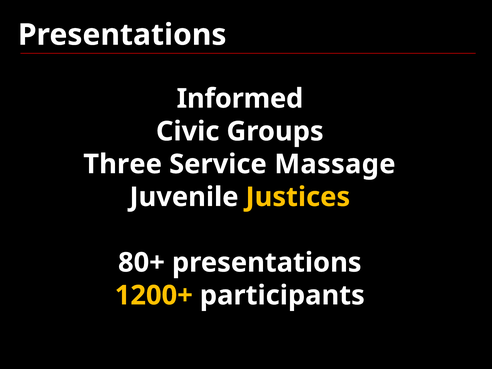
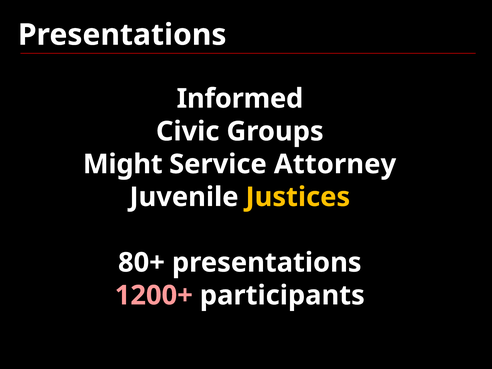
Three: Three -> Might
Massage: Massage -> Attorney
1200+ colour: yellow -> pink
